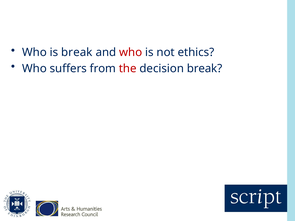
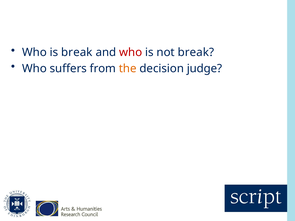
not ethics: ethics -> break
the colour: red -> orange
decision break: break -> judge
